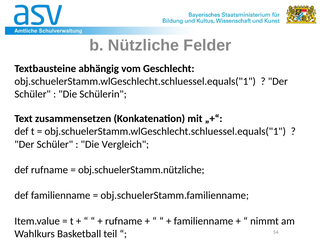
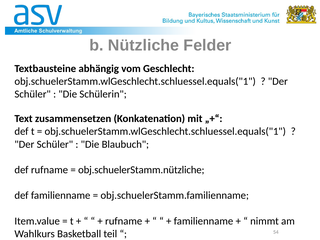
Vergleich: Vergleich -> Blaubuch
